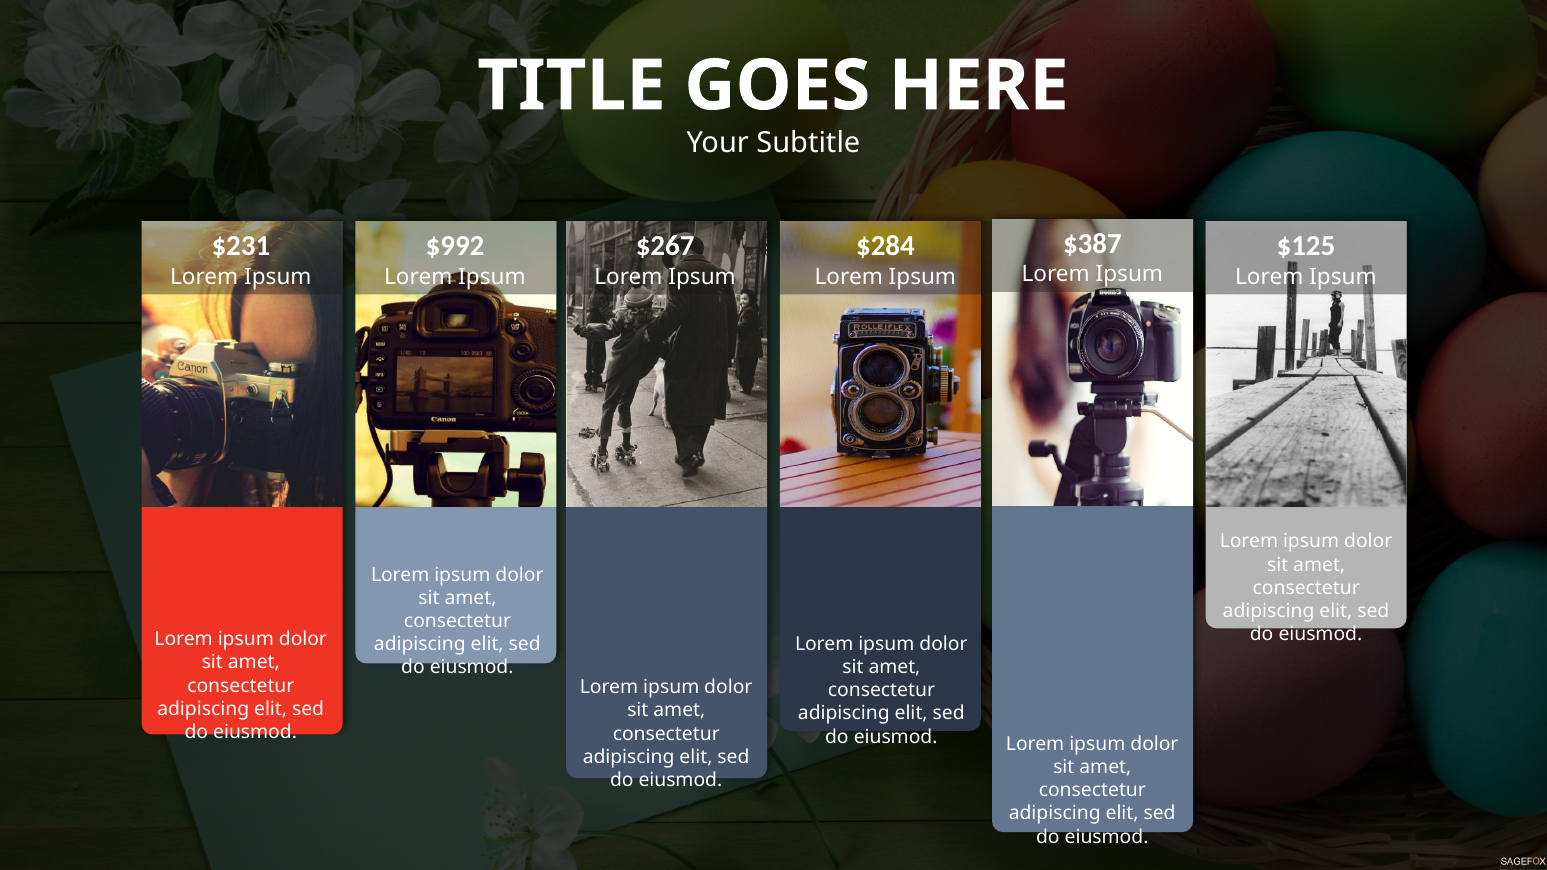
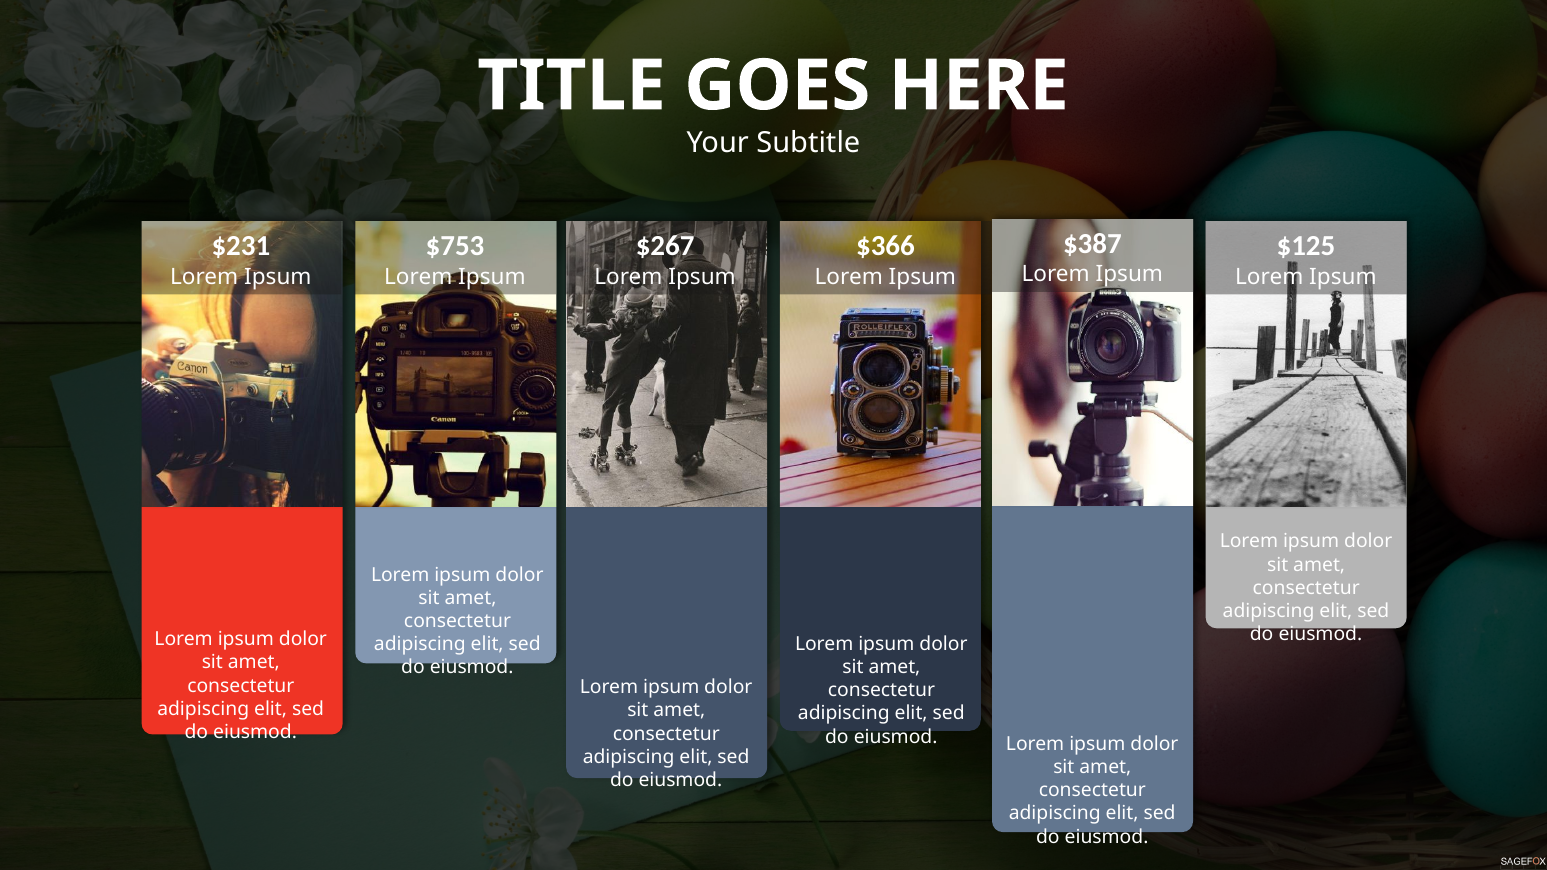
$992: $992 -> $753
$284: $284 -> $366
